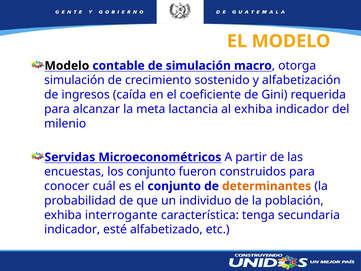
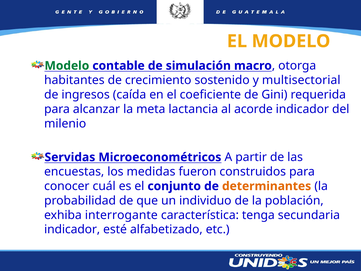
Modelo at (67, 66) colour: black -> green
simulación at (74, 80): simulación -> habitantes
alfabetización: alfabetización -> multisectorial
al exhiba: exhiba -> acorde
los conjunto: conjunto -> medidas
